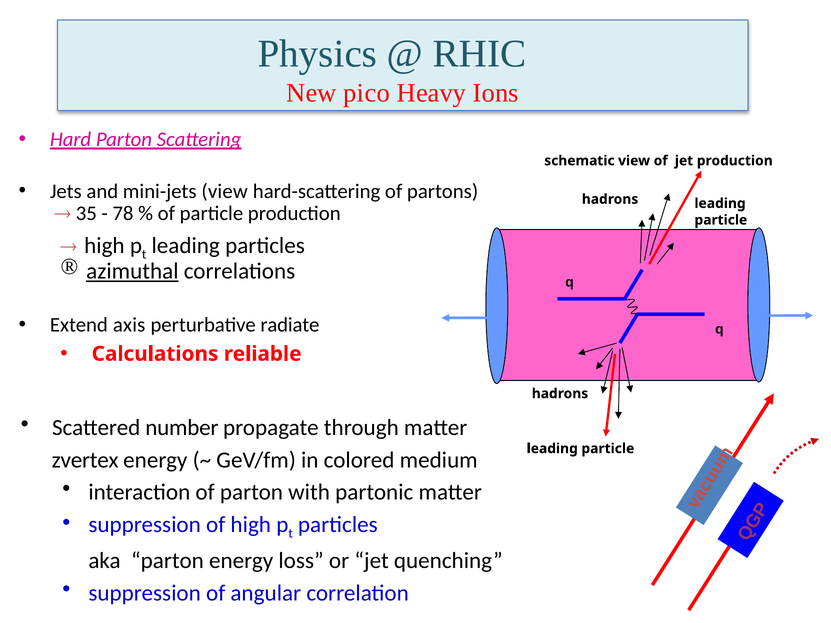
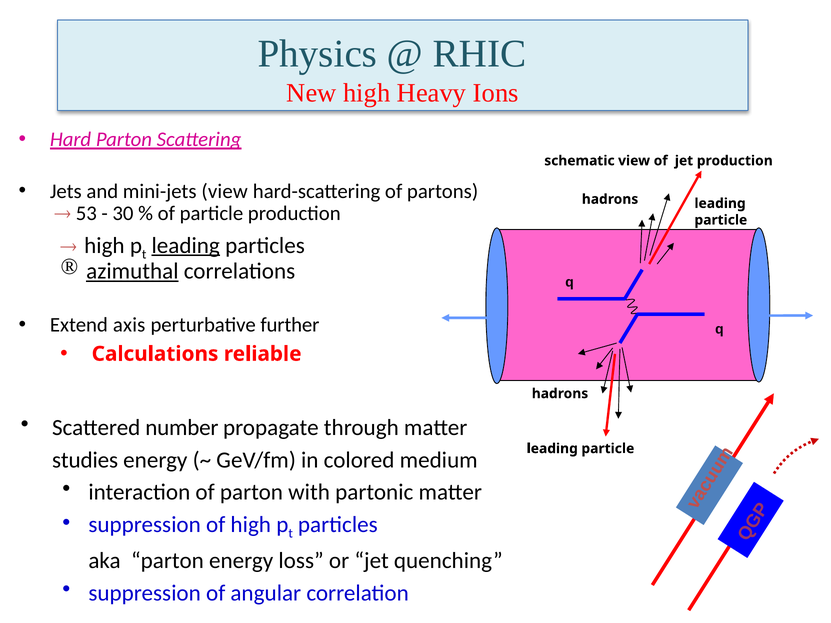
New pico: pico -> high
35: 35 -> 53
78: 78 -> 30
leading at (186, 246) underline: none -> present
radiate: radiate -> further
zvertex: zvertex -> studies
